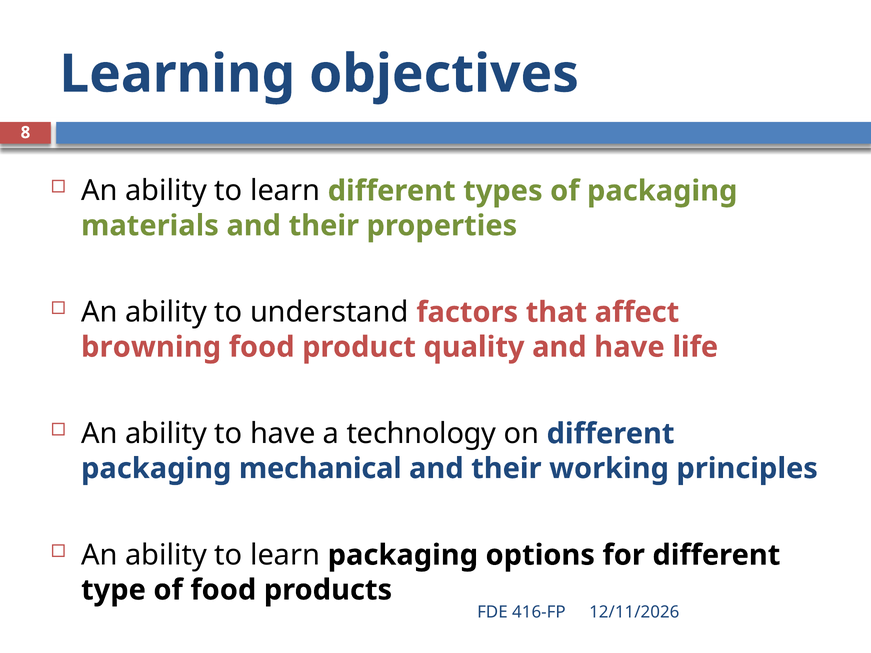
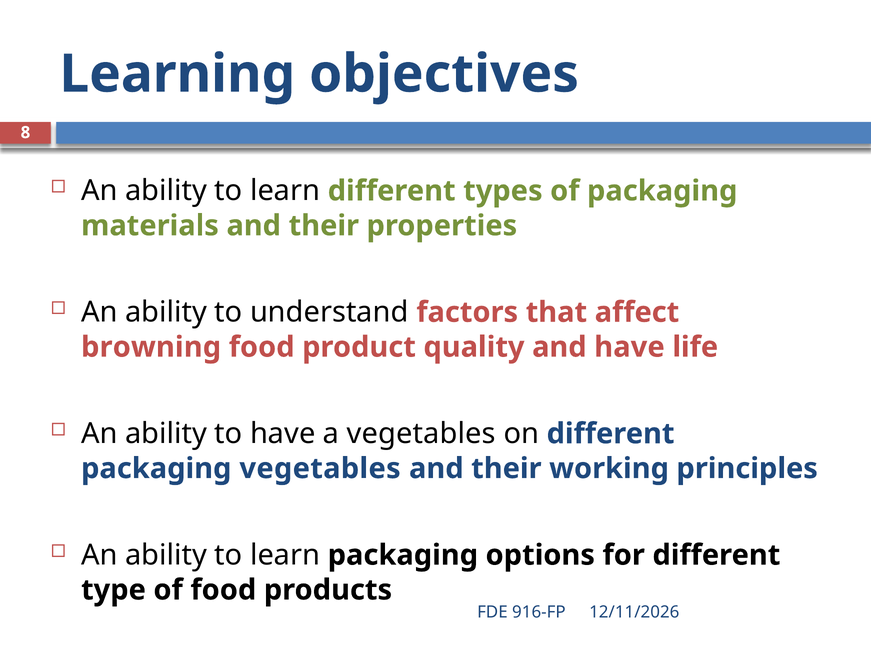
a technology: technology -> vegetables
packaging mechanical: mechanical -> vegetables
416-FP: 416-FP -> 916-FP
